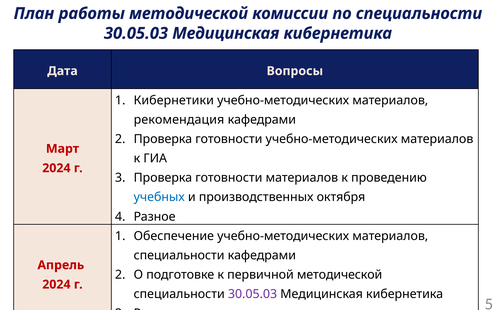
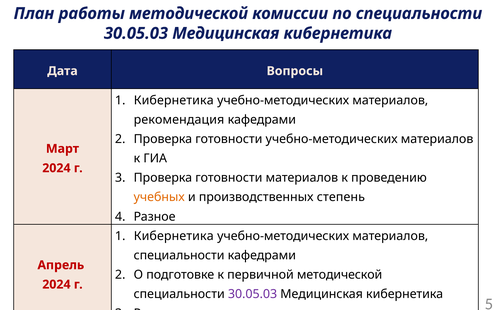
Кибернетики at (174, 100): Кибернетики -> Кибернетика
учебных colour: blue -> orange
октября: октября -> степень
Обеспечение at (174, 236): Обеспечение -> Кибернетика
